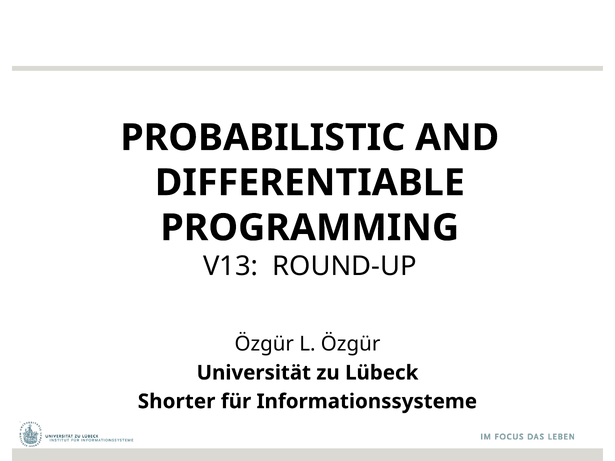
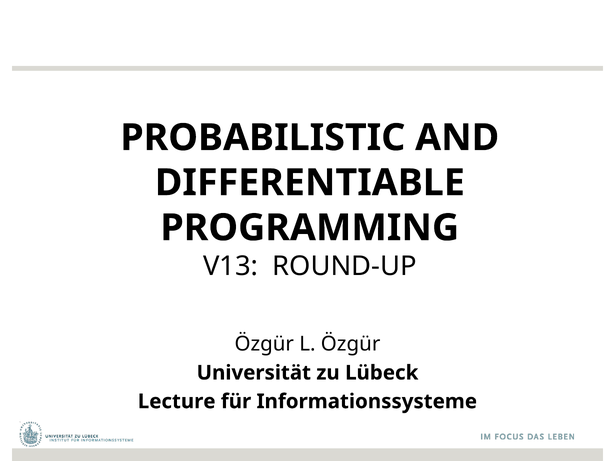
Shorter: Shorter -> Lecture
